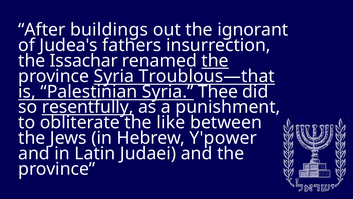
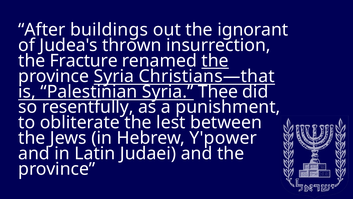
fathers: fathers -> thrown
Issachar: Issachar -> Fracture
Troublous—that: Troublous—that -> Christians—that
resentfully underline: present -> none
like: like -> lest
